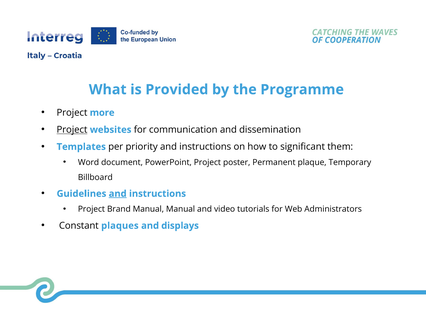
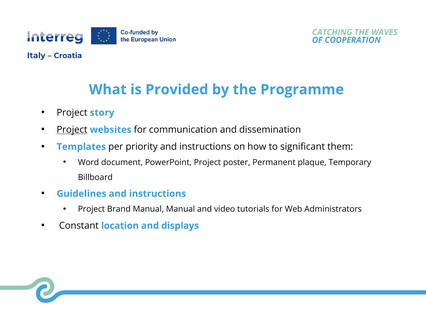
more: more -> story
and at (118, 193) underline: present -> none
plaques: plaques -> location
